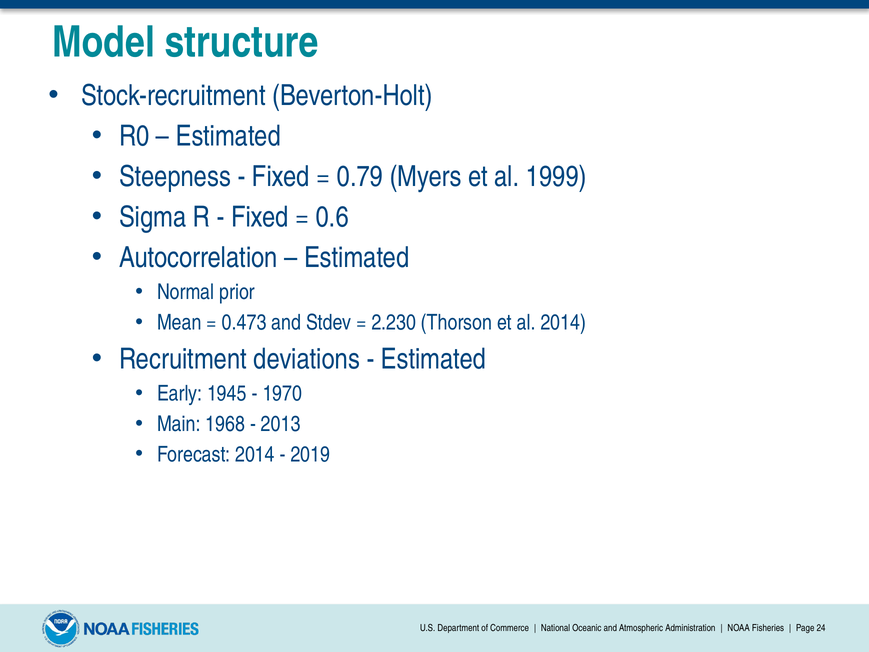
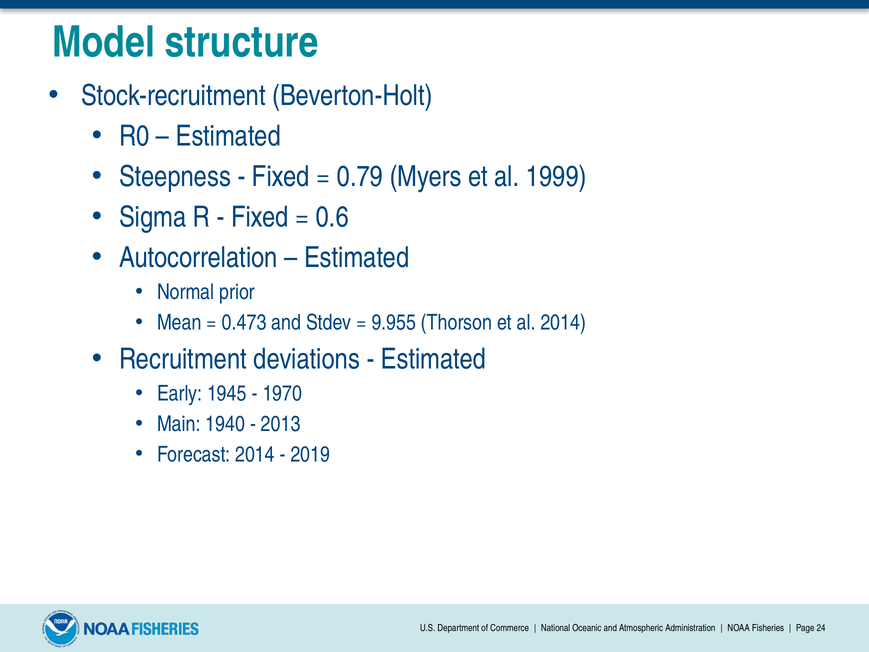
2.230: 2.230 -> 9.955
1968: 1968 -> 1940
